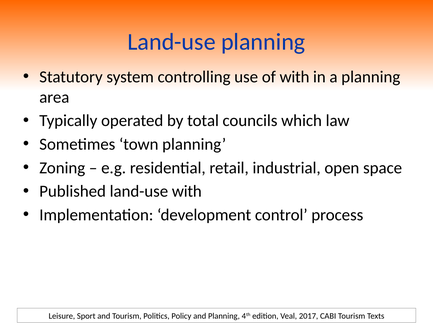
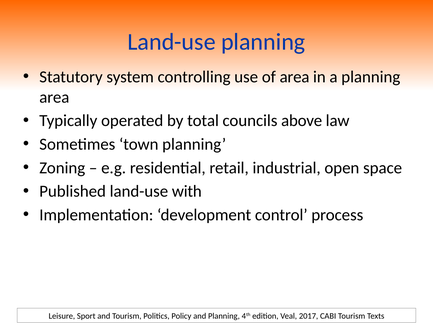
of with: with -> area
which: which -> above
